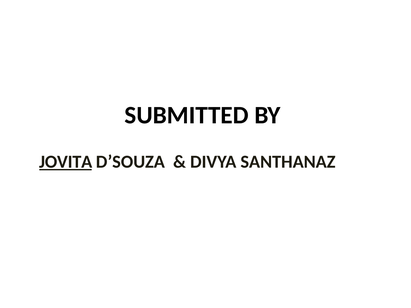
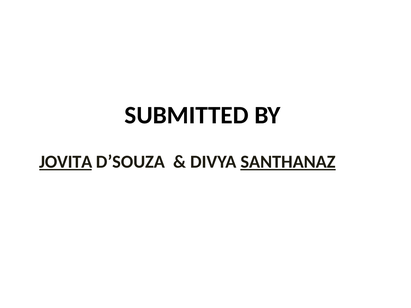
SANTHANAZ underline: none -> present
